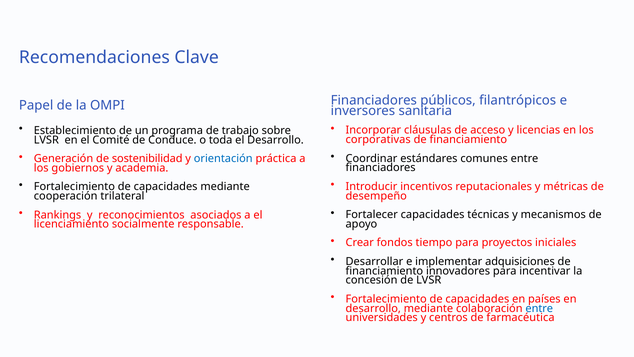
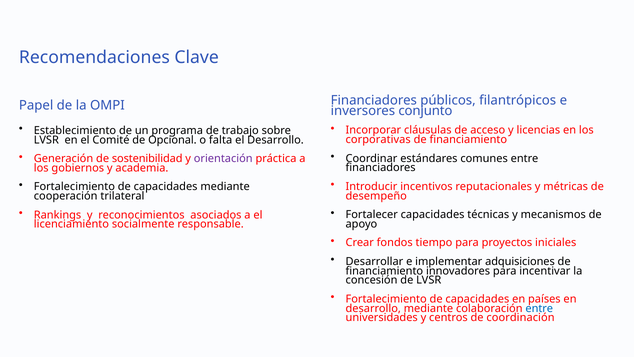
sanitaria: sanitaria -> conjunto
Conduce: Conduce -> Opcional
toda: toda -> falta
orientación colour: blue -> purple
farmacéutica: farmacéutica -> coordinación
